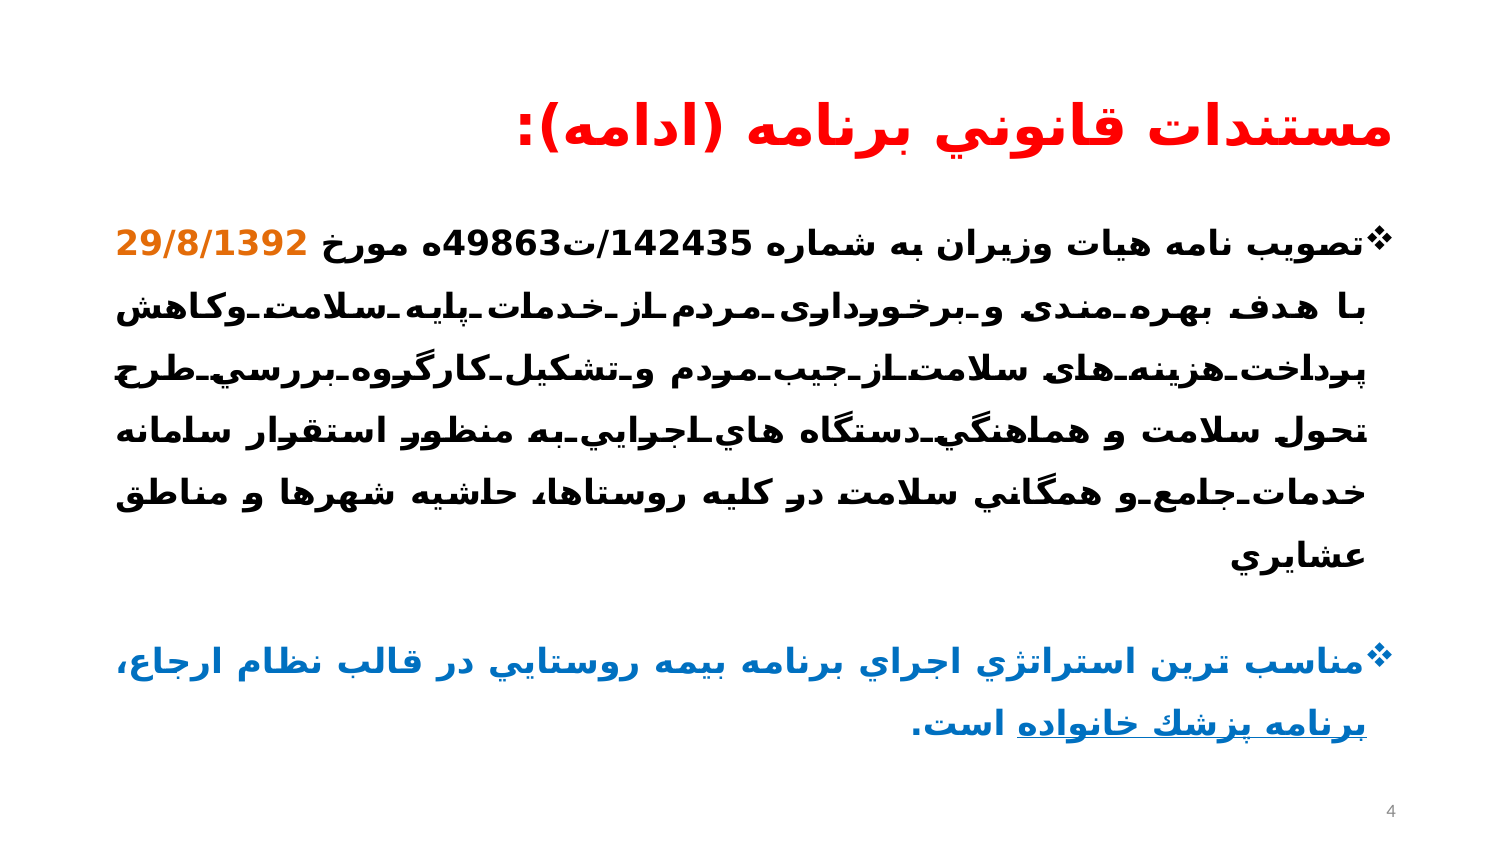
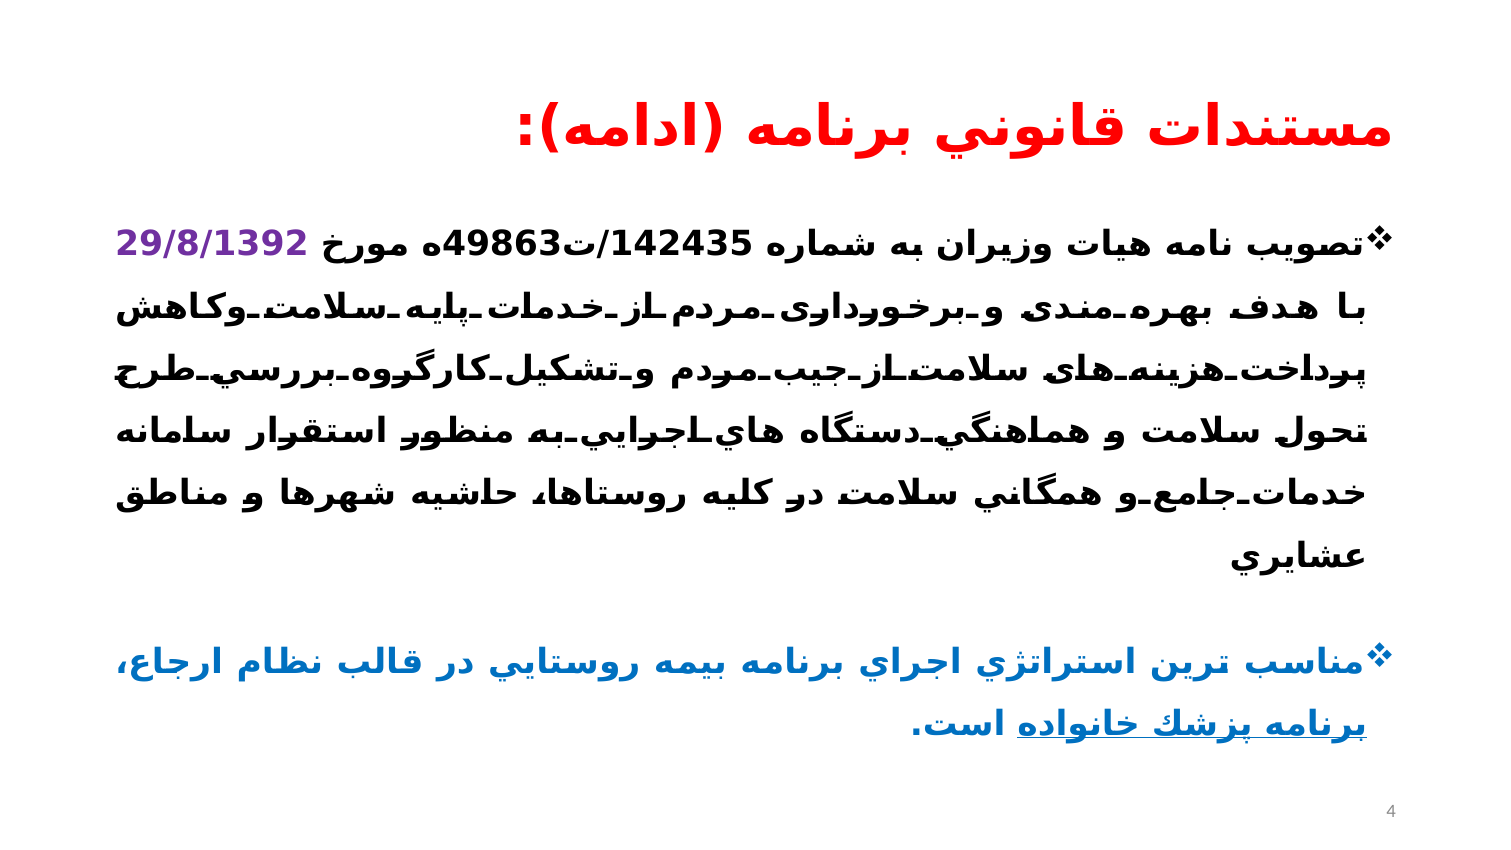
29/8/1392 colour: orange -> purple
